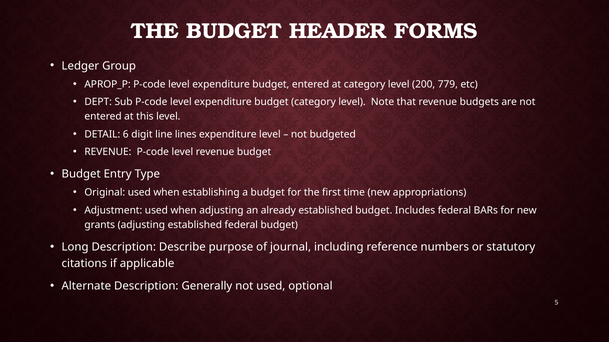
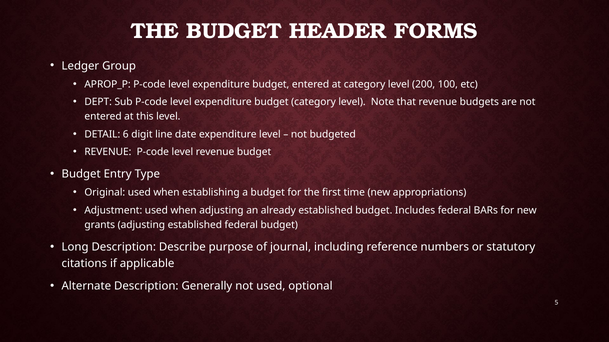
779: 779 -> 100
lines: lines -> date
